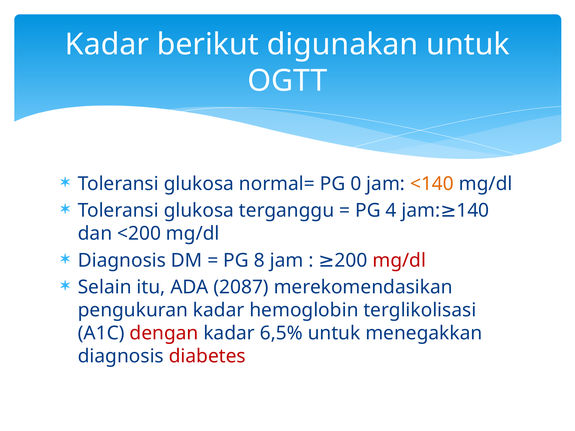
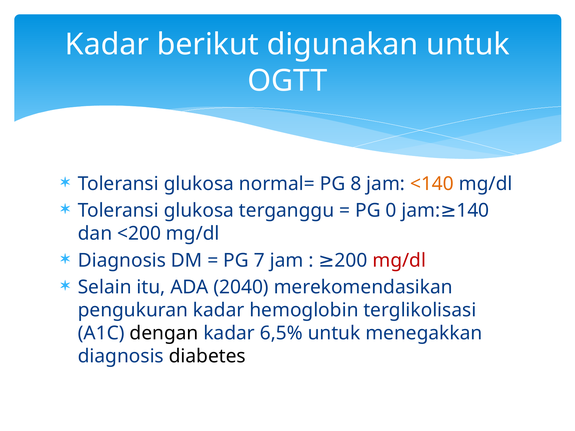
0: 0 -> 8
4: 4 -> 0
8: 8 -> 7
2087: 2087 -> 2040
dengan colour: red -> black
diabetes colour: red -> black
